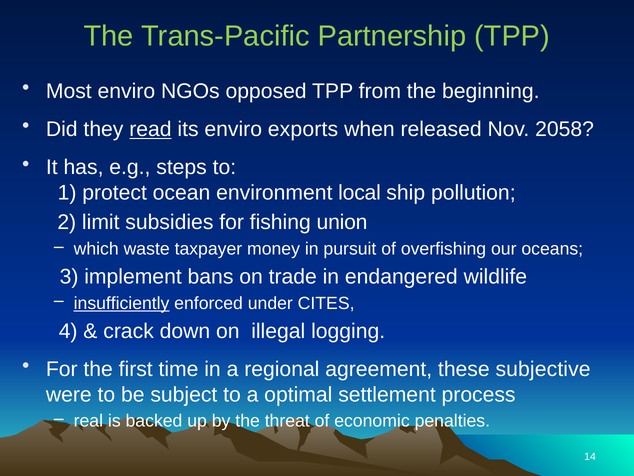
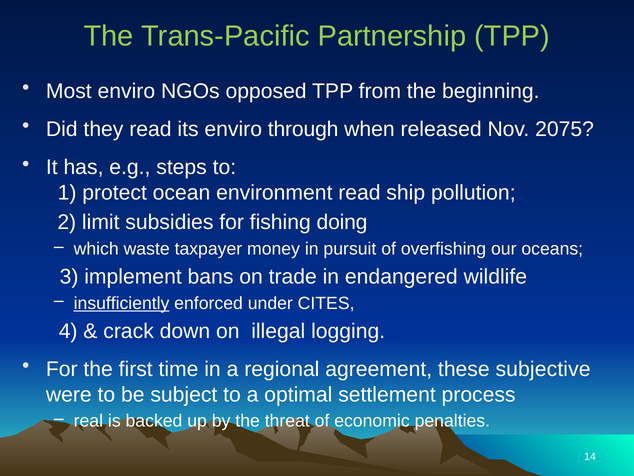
read at (150, 129) underline: present -> none
exports: exports -> through
2058: 2058 -> 2075
environment local: local -> read
union: union -> doing
